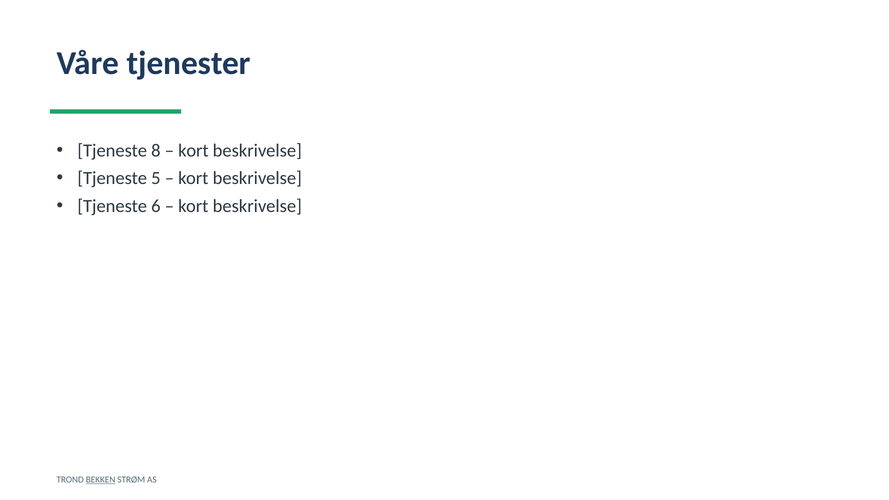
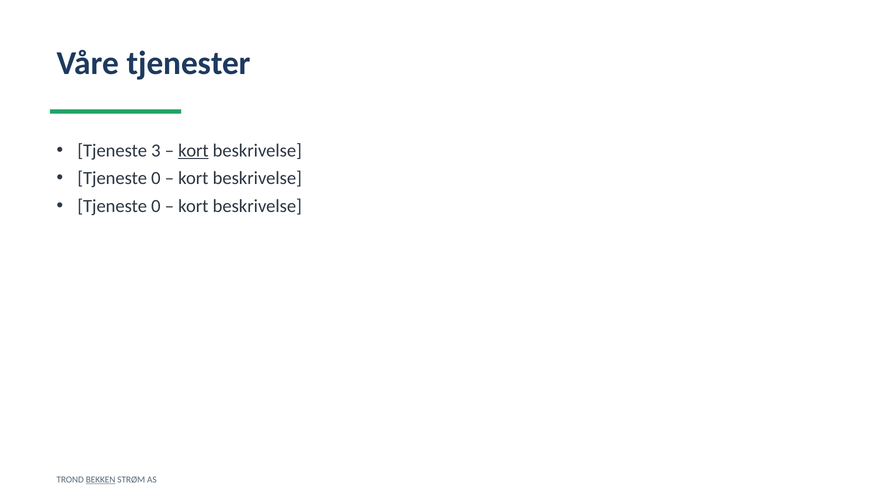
8: 8 -> 3
kort at (193, 151) underline: none -> present
5 at (156, 178): 5 -> 0
6 at (156, 206): 6 -> 0
